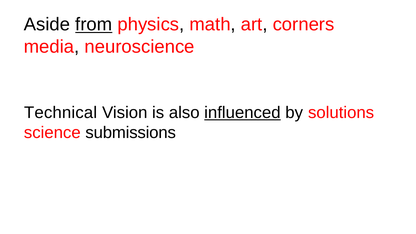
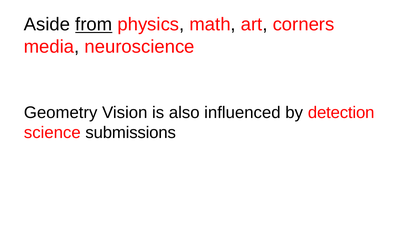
Technical: Technical -> Geometry
influenced underline: present -> none
solutions: solutions -> detection
